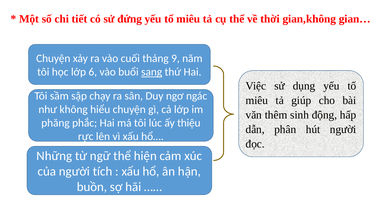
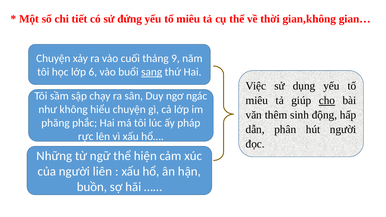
cho underline: none -> present
thiệu: thiệu -> pháp
tích: tích -> liên
